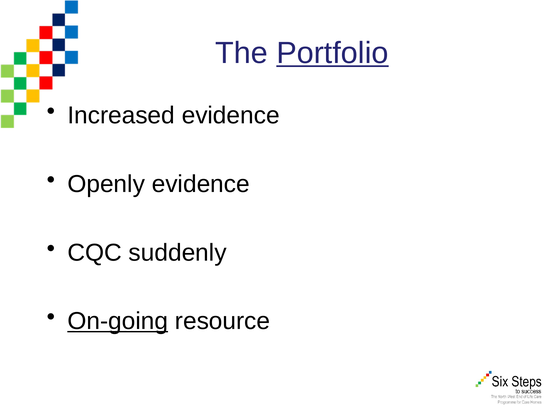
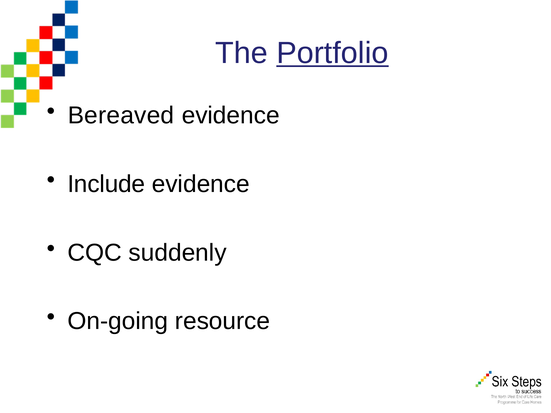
Increased: Increased -> Bereaved
Openly: Openly -> Include
On-going underline: present -> none
